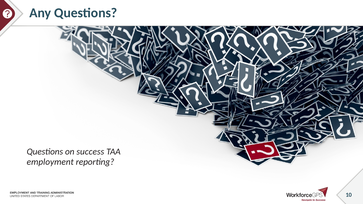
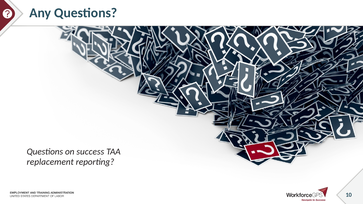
employment: employment -> replacement
